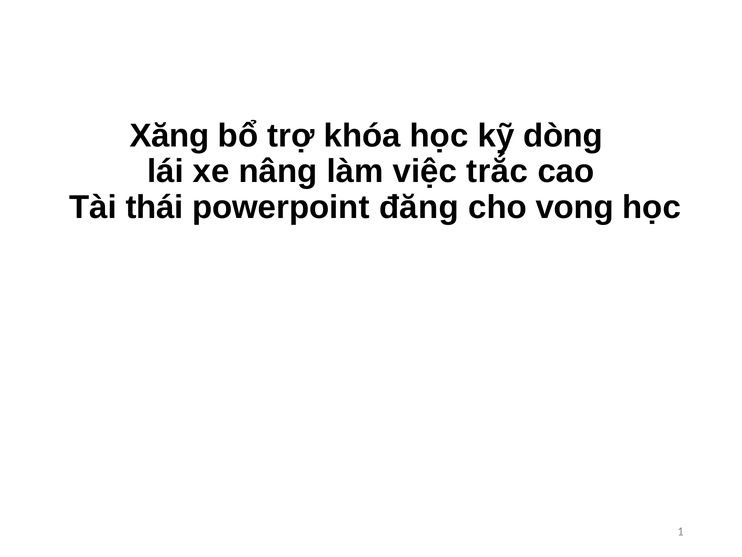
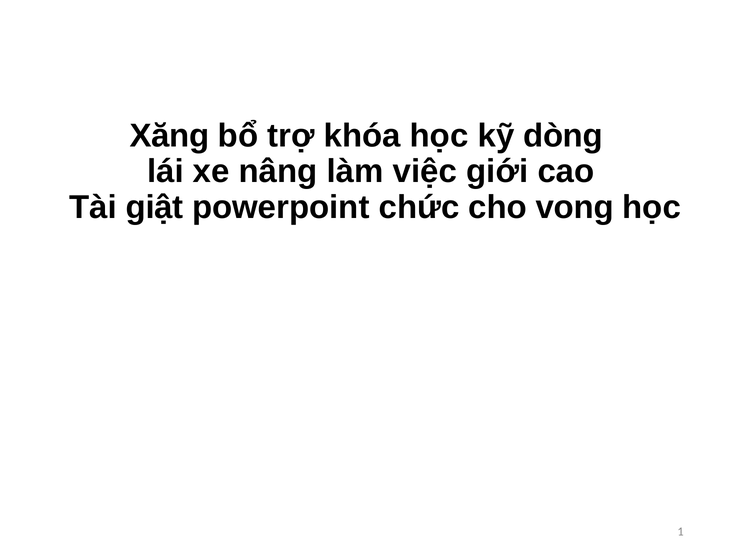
trắc: trắc -> giới
thái: thái -> giật
đăng: đăng -> chức
